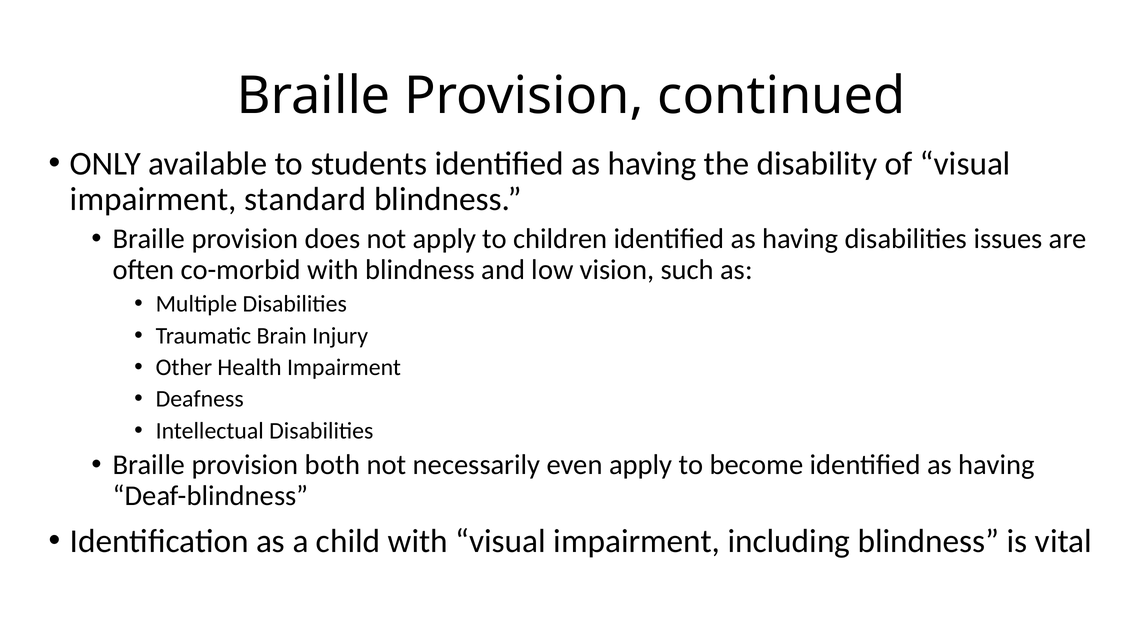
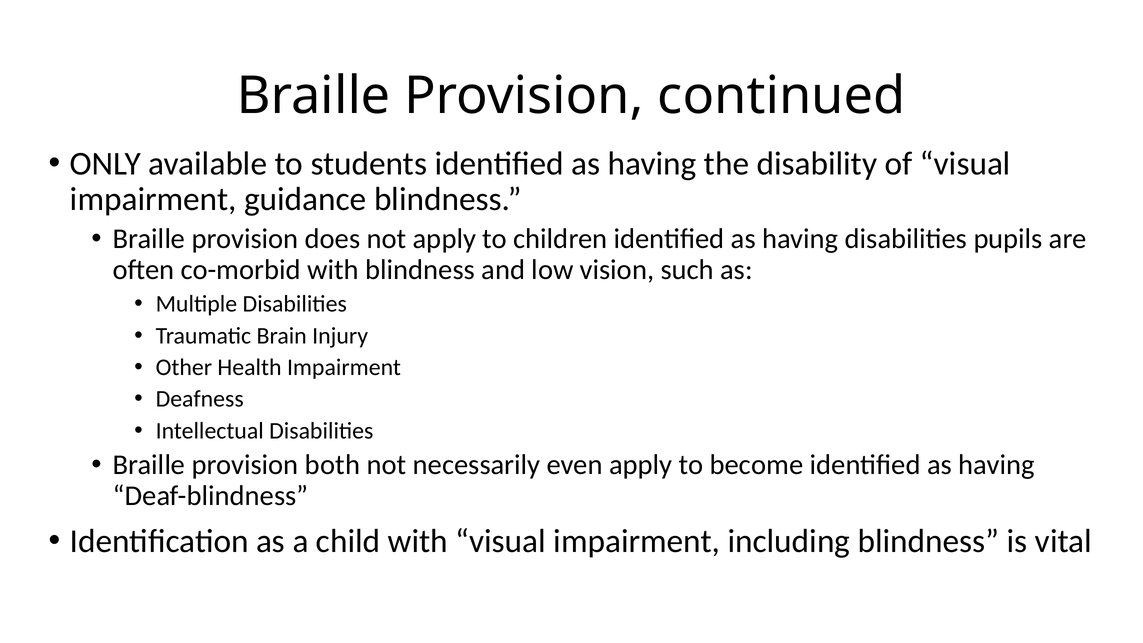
standard: standard -> guidance
issues: issues -> pupils
